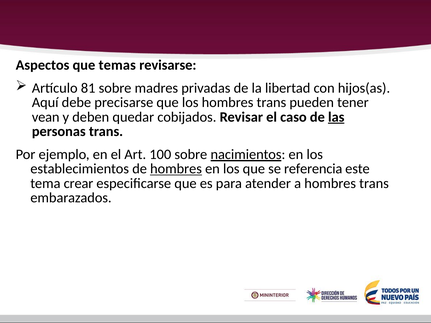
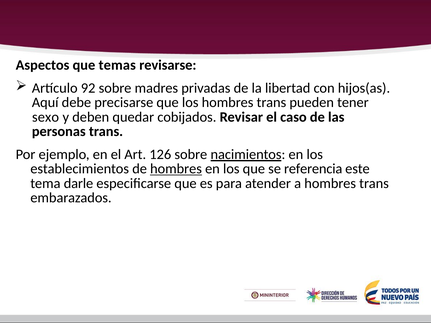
81: 81 -> 92
vean: vean -> sexo
las underline: present -> none
100: 100 -> 126
crear: crear -> darle
